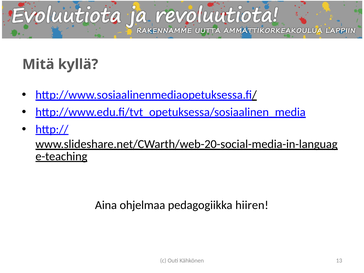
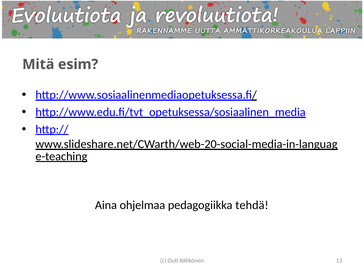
kyllä: kyllä -> esim
hiiren: hiiren -> tehdä
